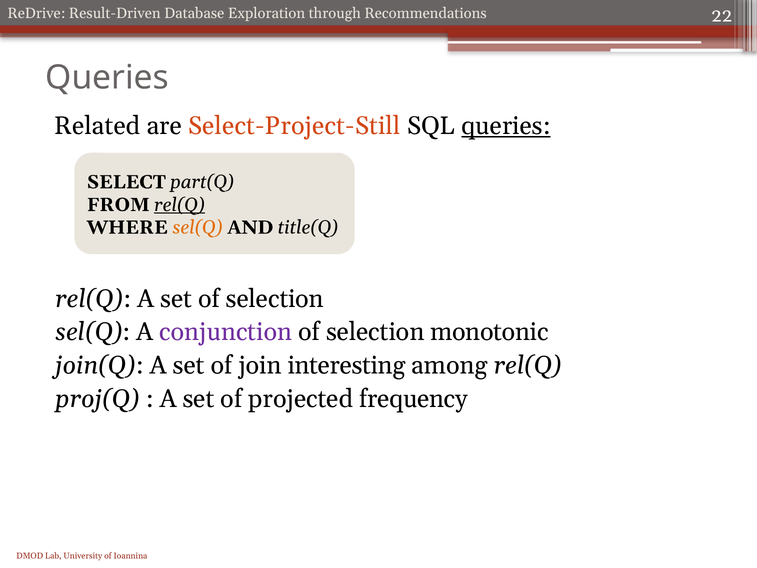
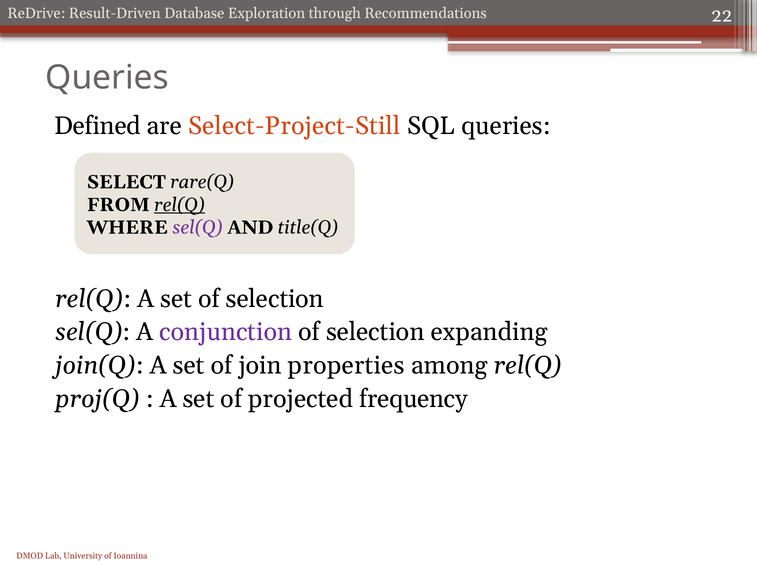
Related: Related -> Defined
queries at (506, 126) underline: present -> none
part(Q: part(Q -> rare(Q
sel(Q at (197, 227) colour: orange -> purple
monotonic: monotonic -> expanding
interesting: interesting -> properties
